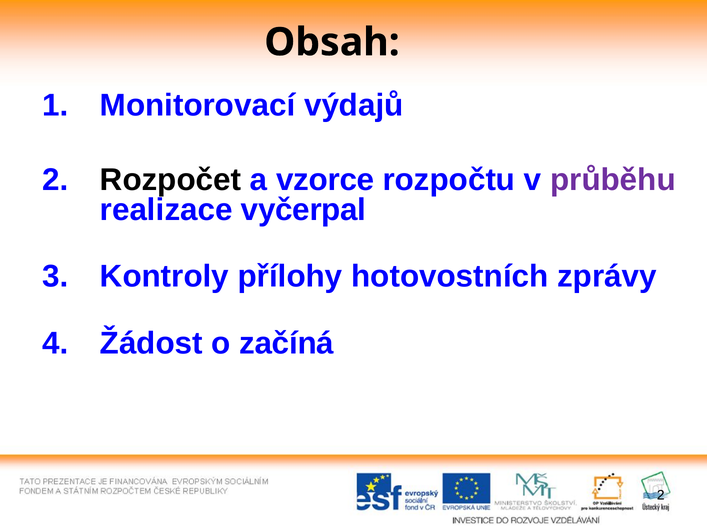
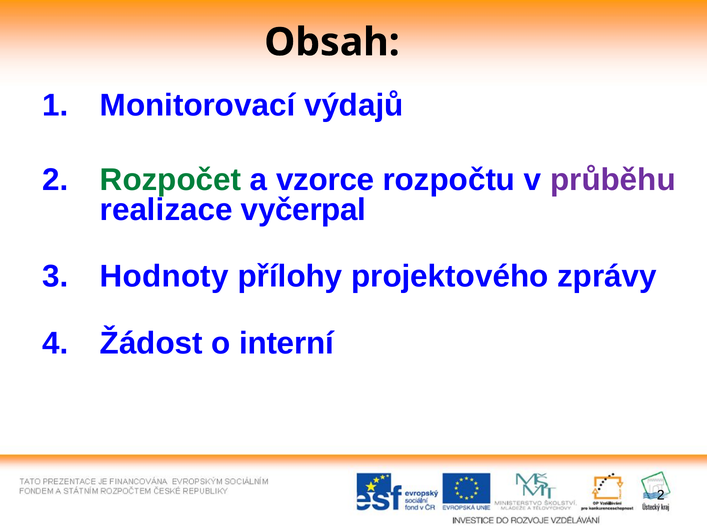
Rozpočet colour: black -> green
Kontroly: Kontroly -> Hodnoty
hotovostních: hotovostních -> projektového
začíná: začíná -> interní
